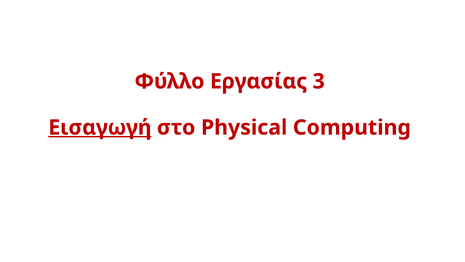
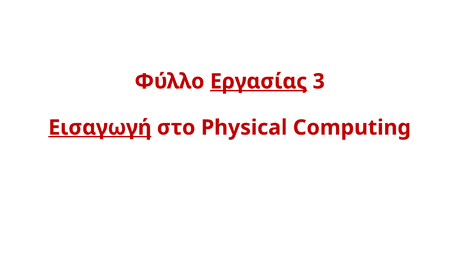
Εργασίας underline: none -> present
